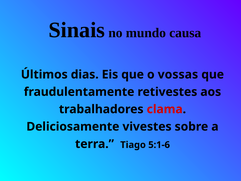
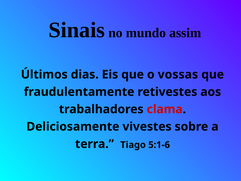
causa: causa -> assim
